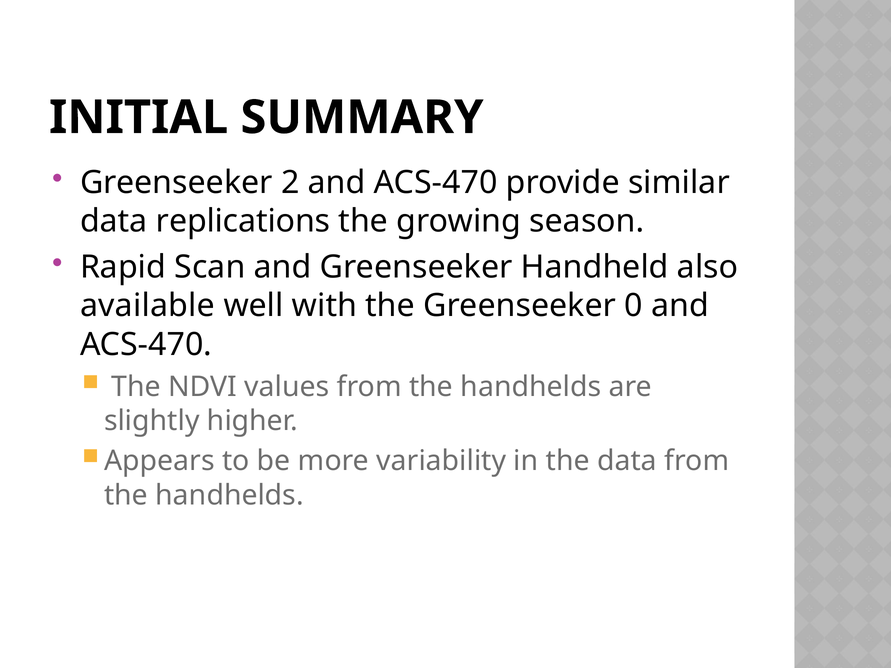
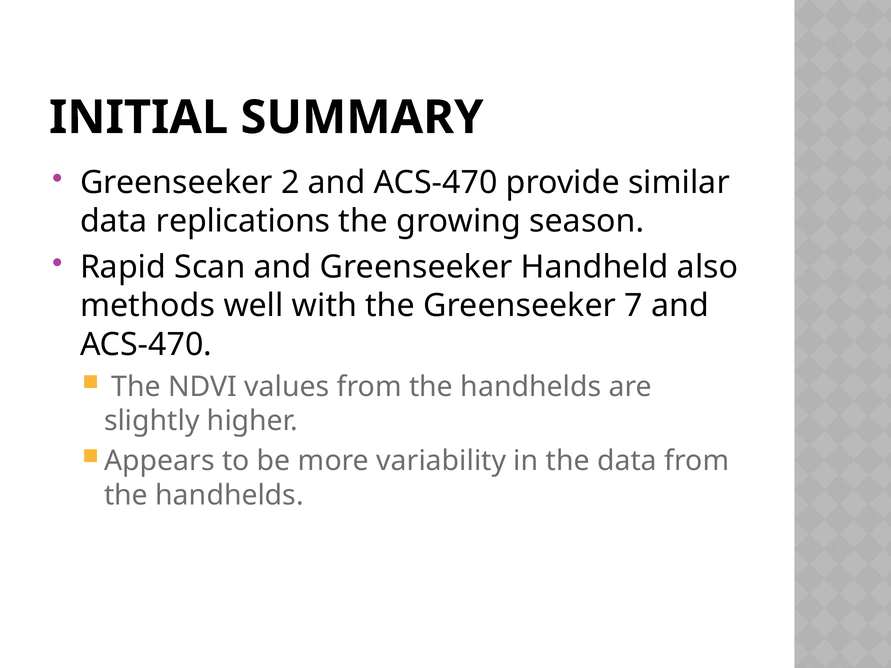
available: available -> methods
0: 0 -> 7
